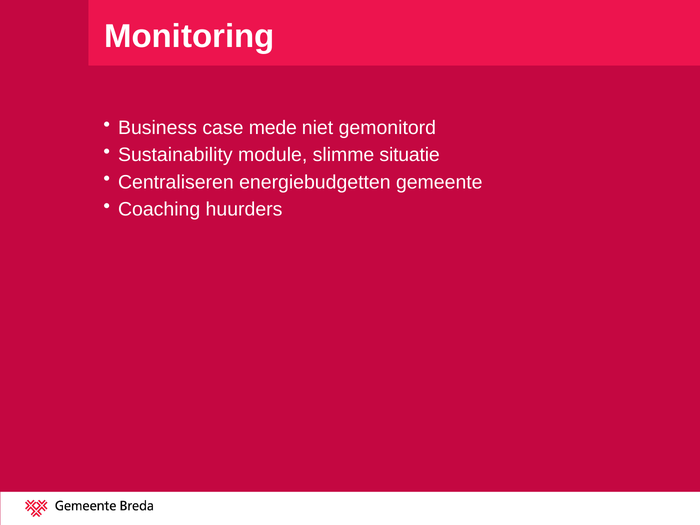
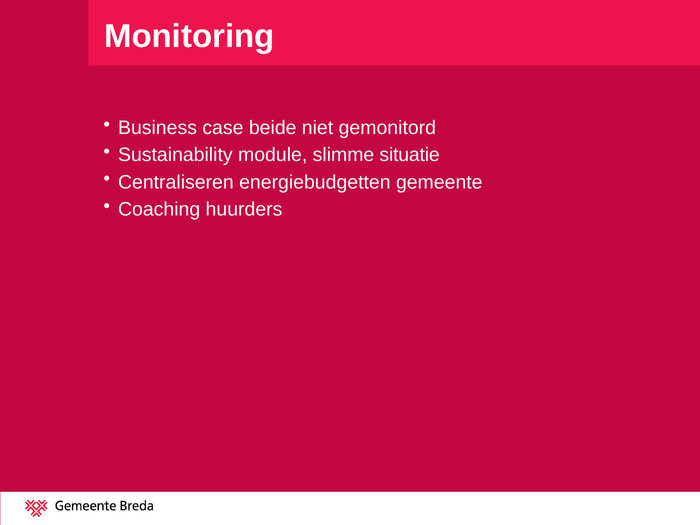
mede: mede -> beide
